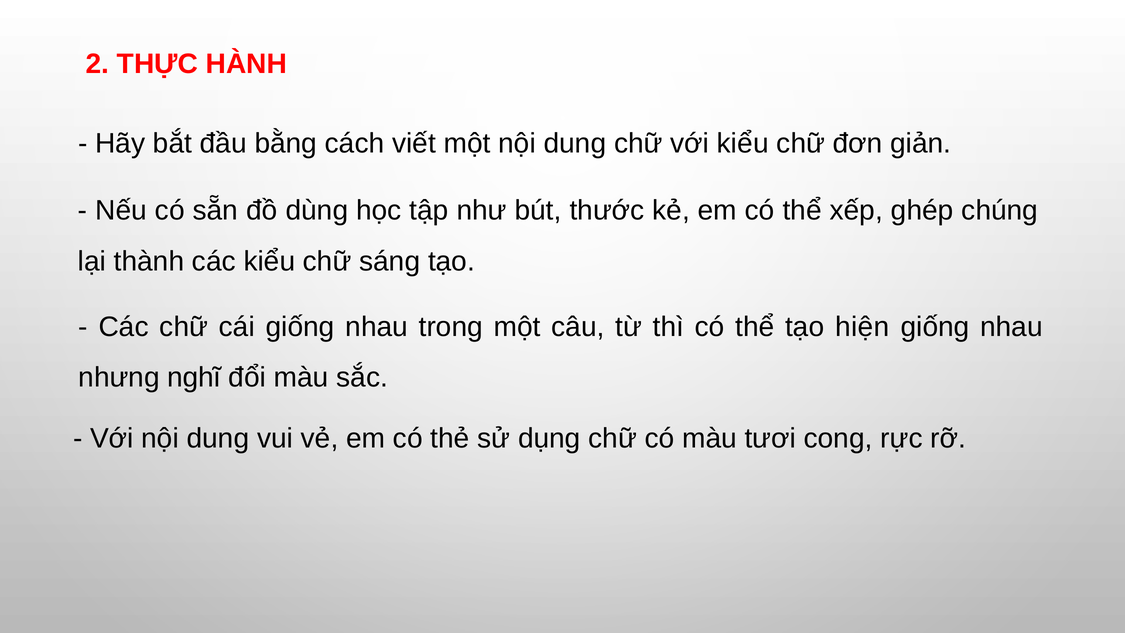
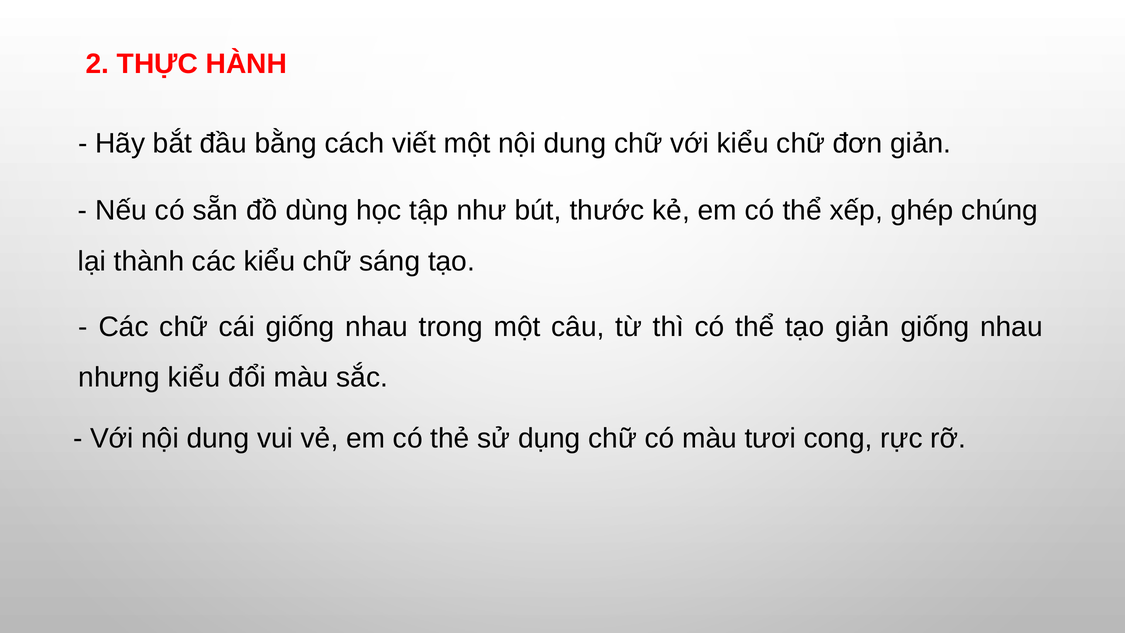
tạo hiện: hiện -> giản
nhưng nghĩ: nghĩ -> kiểu
